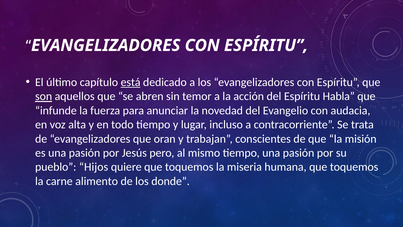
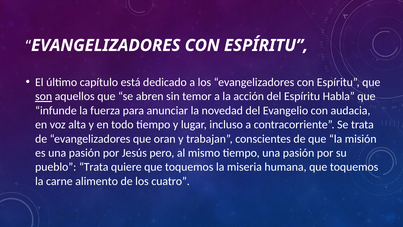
está underline: present -> none
pueblo Hijos: Hijos -> Trata
donde: donde -> cuatro
